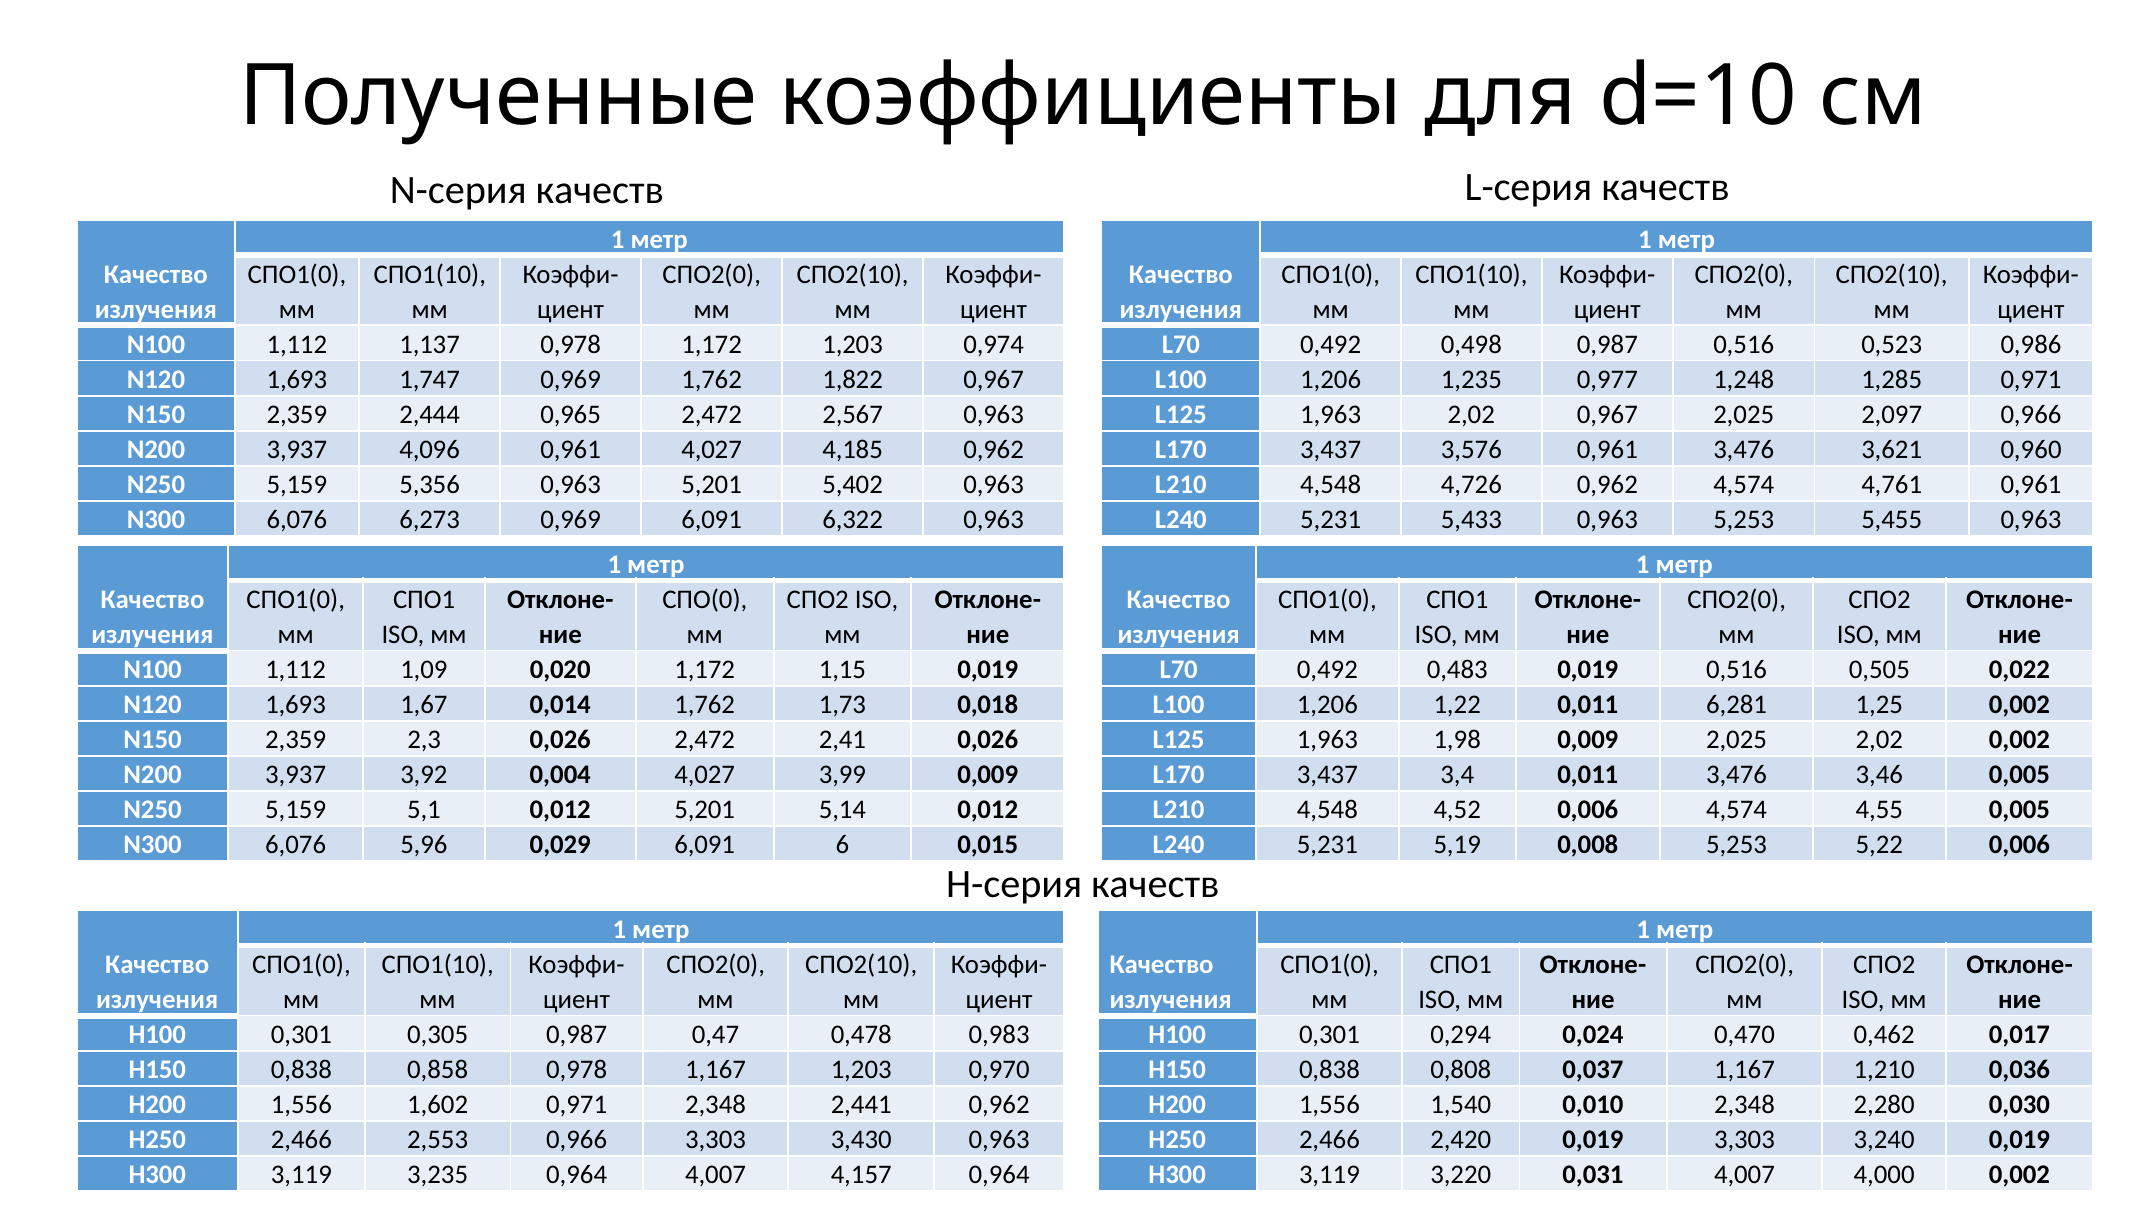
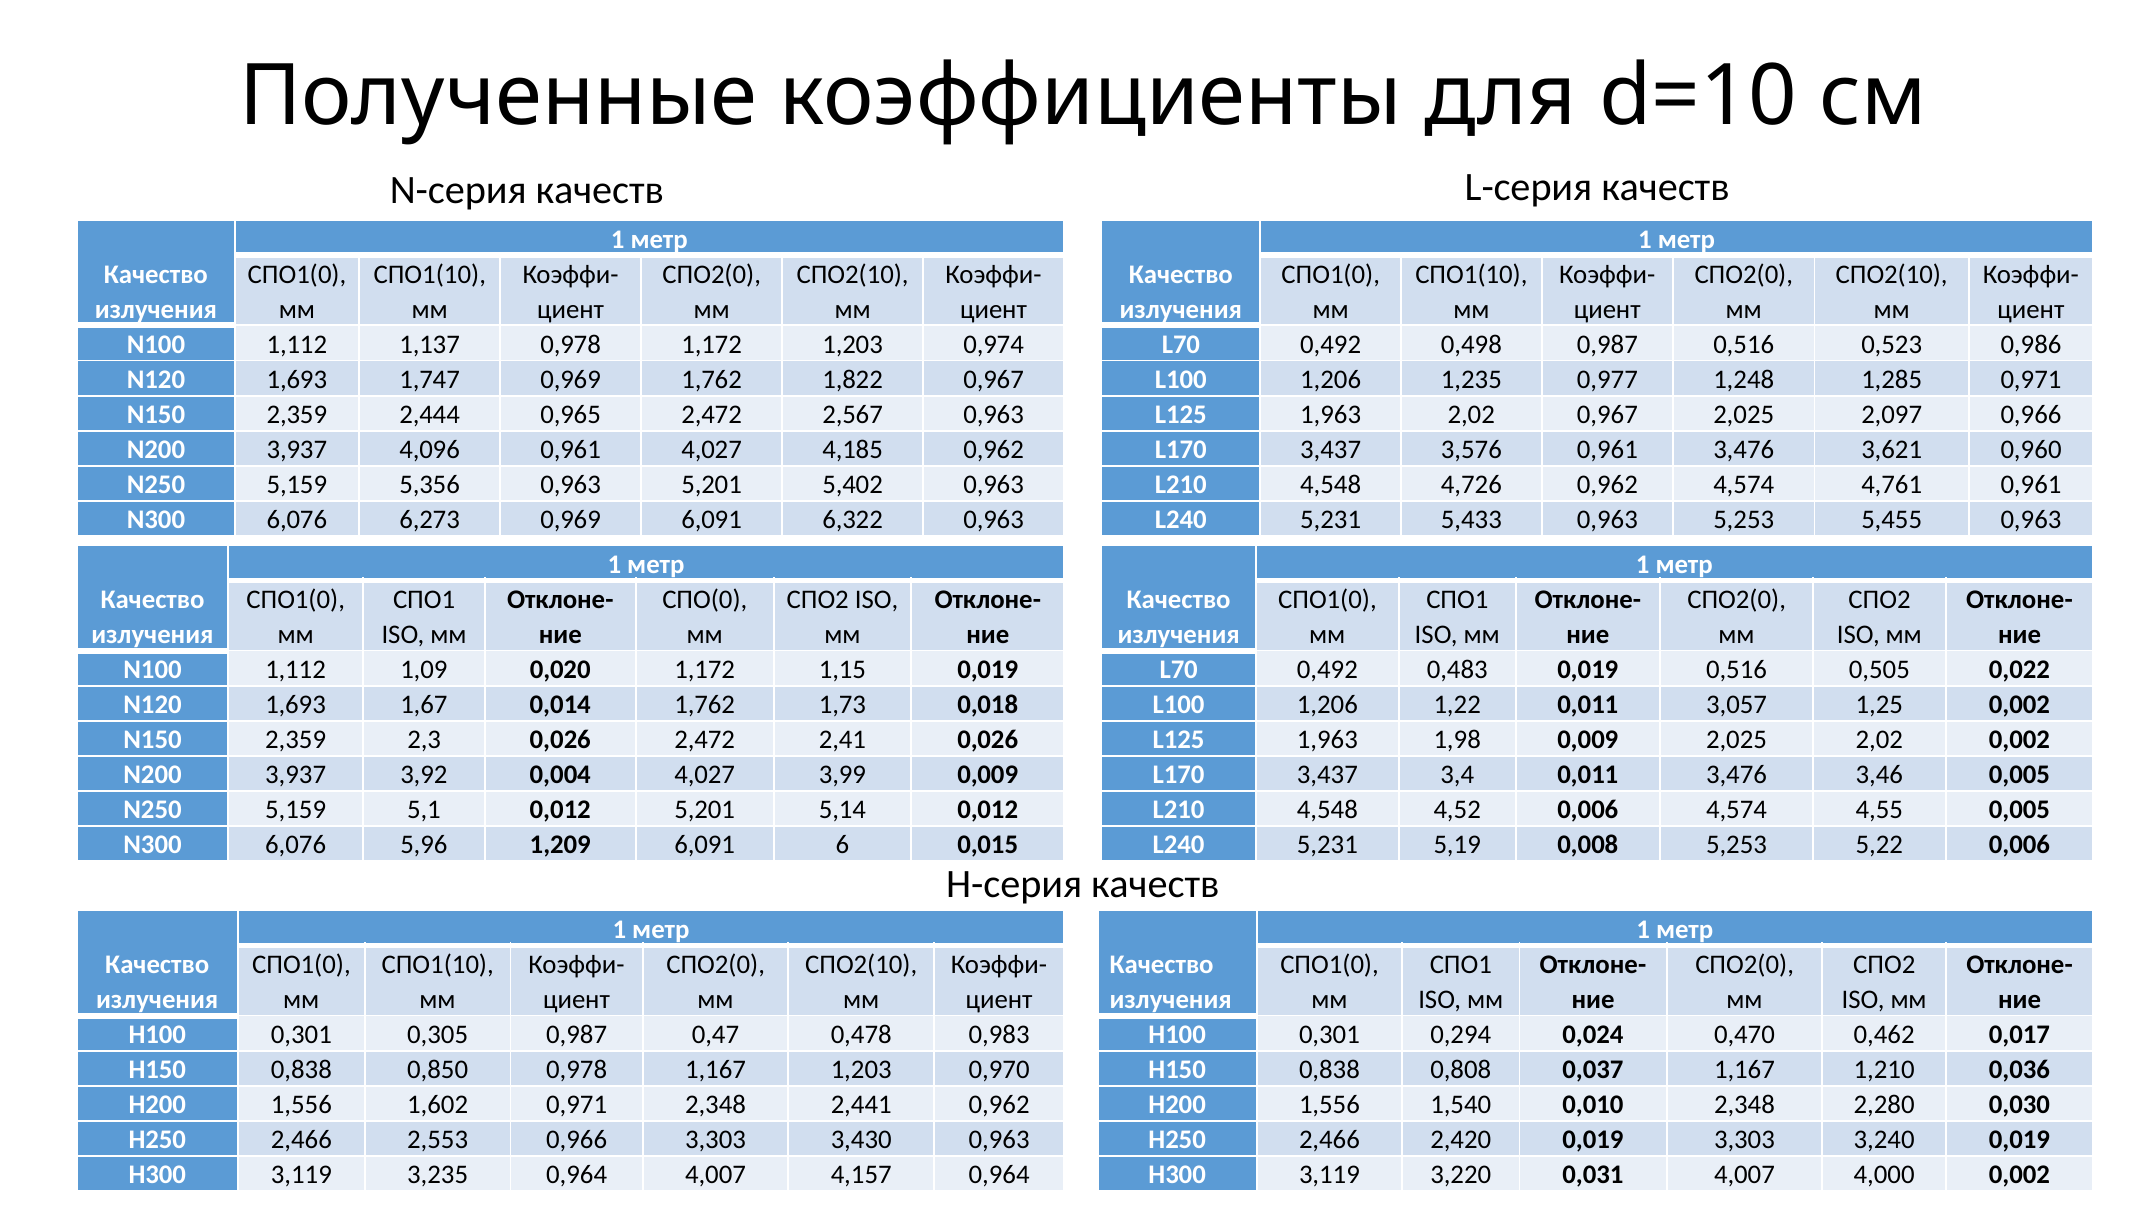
6,281: 6,281 -> 3,057
0,029: 0,029 -> 1,209
0,858: 0,858 -> 0,850
